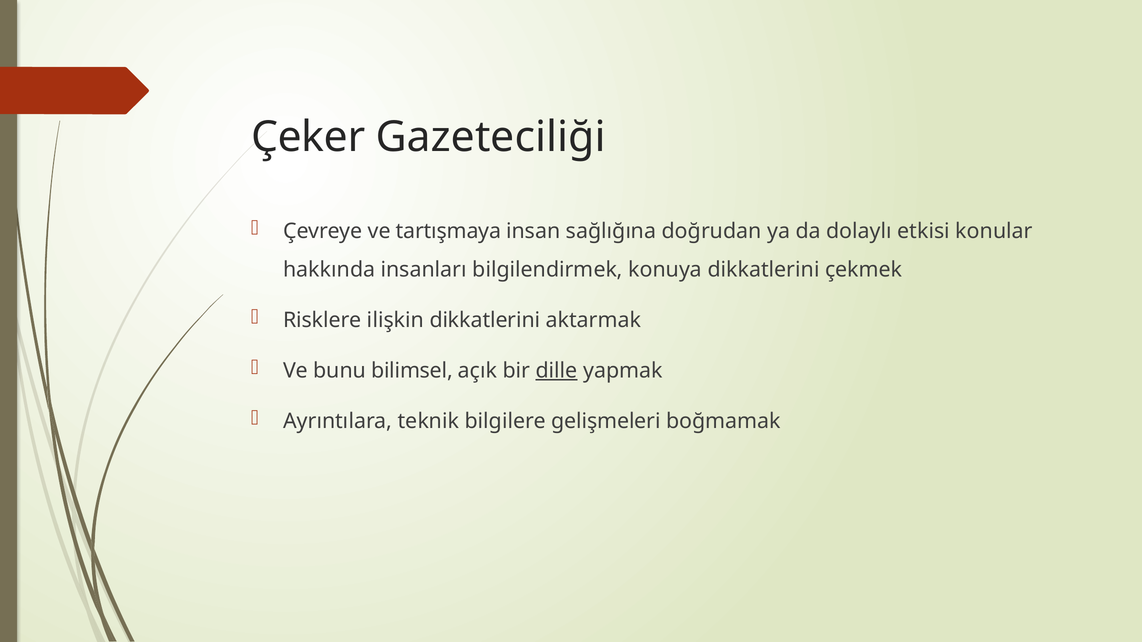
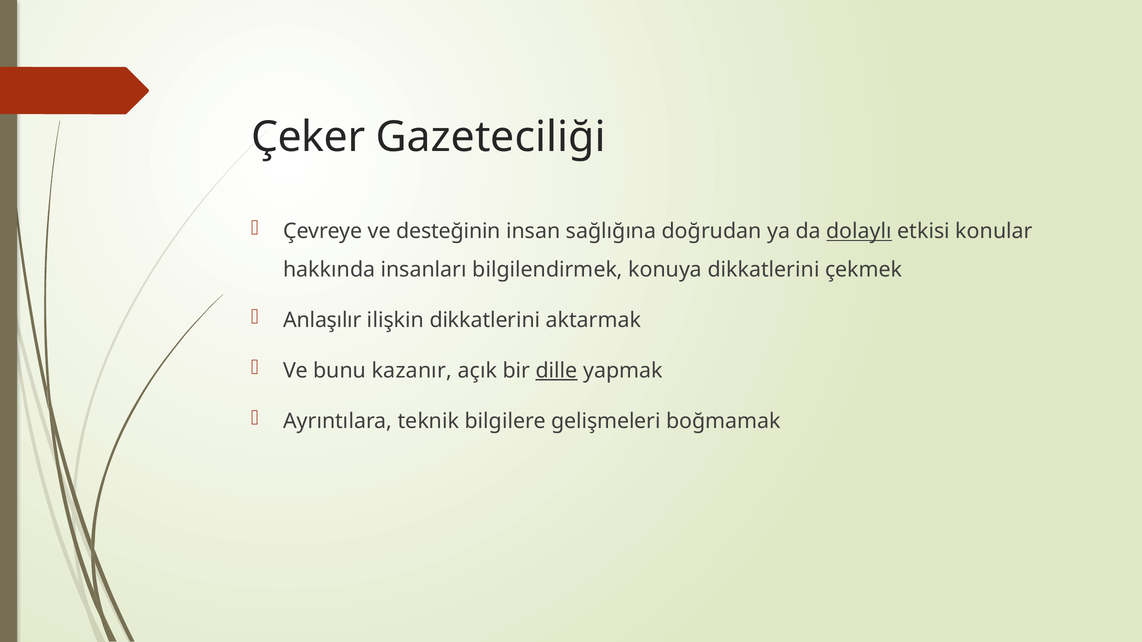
tartışmaya: tartışmaya -> desteğinin
dolaylı underline: none -> present
Risklere: Risklere -> Anlaşılır
bilimsel: bilimsel -> kazanır
